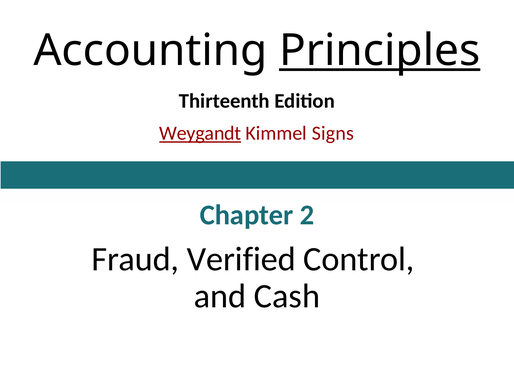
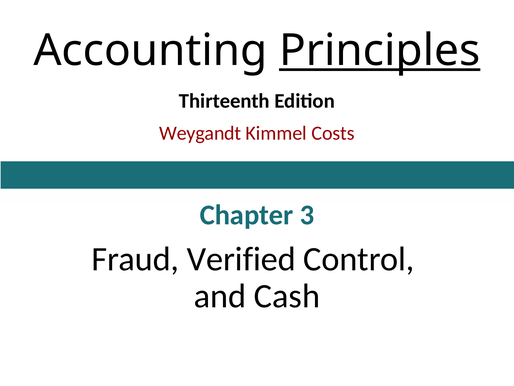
Weygandt underline: present -> none
Signs: Signs -> Costs
2: 2 -> 3
